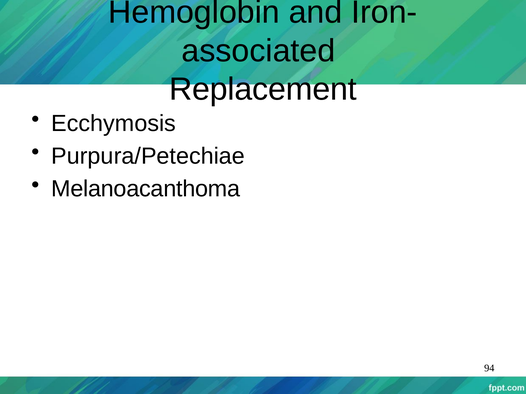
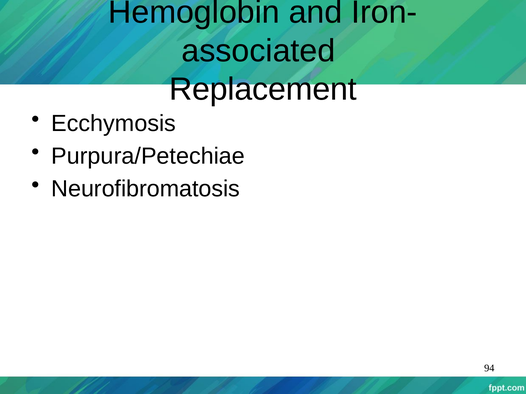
Melanoacanthoma: Melanoacanthoma -> Neurofibromatosis
